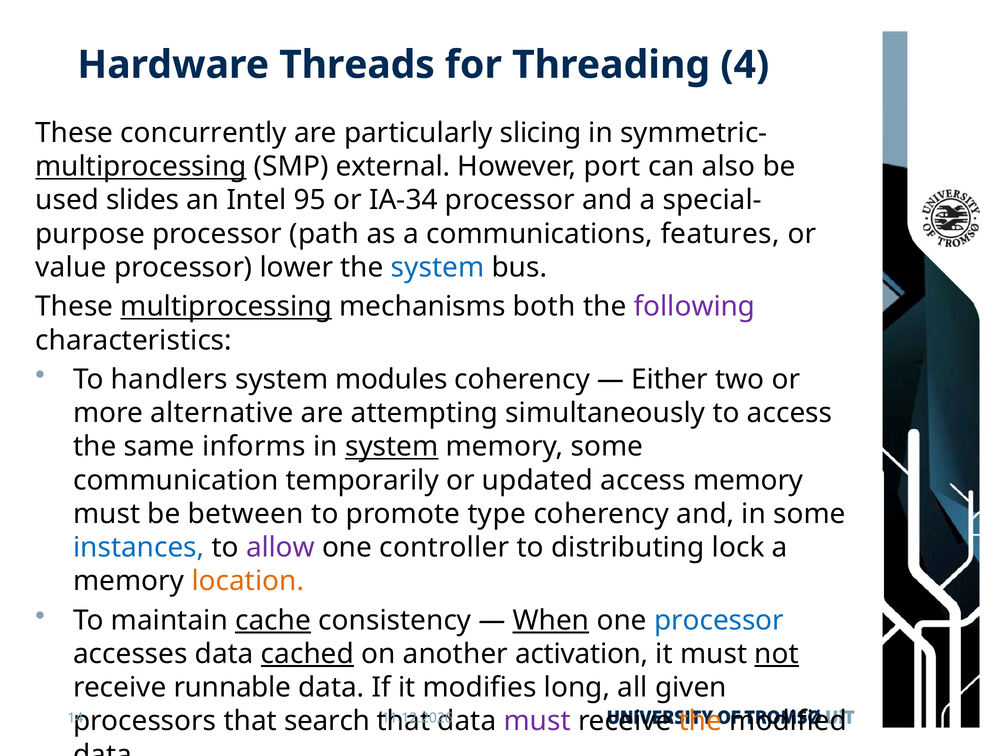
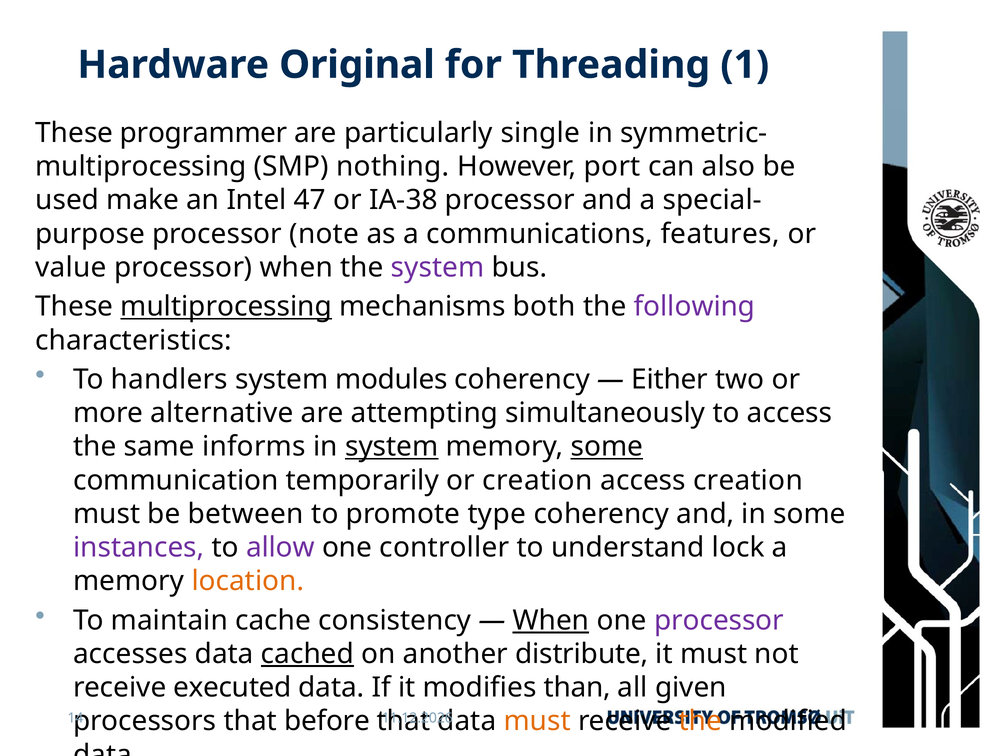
Threads: Threads -> Original
4: 4 -> 1
concurrently: concurrently -> programmer
slicing: slicing -> single
multiprocessing at (141, 167) underline: present -> none
external: external -> nothing
slides: slides -> make
95: 95 -> 47
IA-34: IA-34 -> IA-38
path: path -> note
processor lower: lower -> when
system at (438, 267) colour: blue -> purple
some at (607, 447) underline: none -> present
or updated: updated -> creation
access memory: memory -> creation
instances colour: blue -> purple
distributing: distributing -> understand
cache underline: present -> none
processor at (719, 620) colour: blue -> purple
activation: activation -> distribute
not underline: present -> none
runnable: runnable -> executed
long: long -> than
search: search -> before
must at (537, 721) colour: purple -> orange
